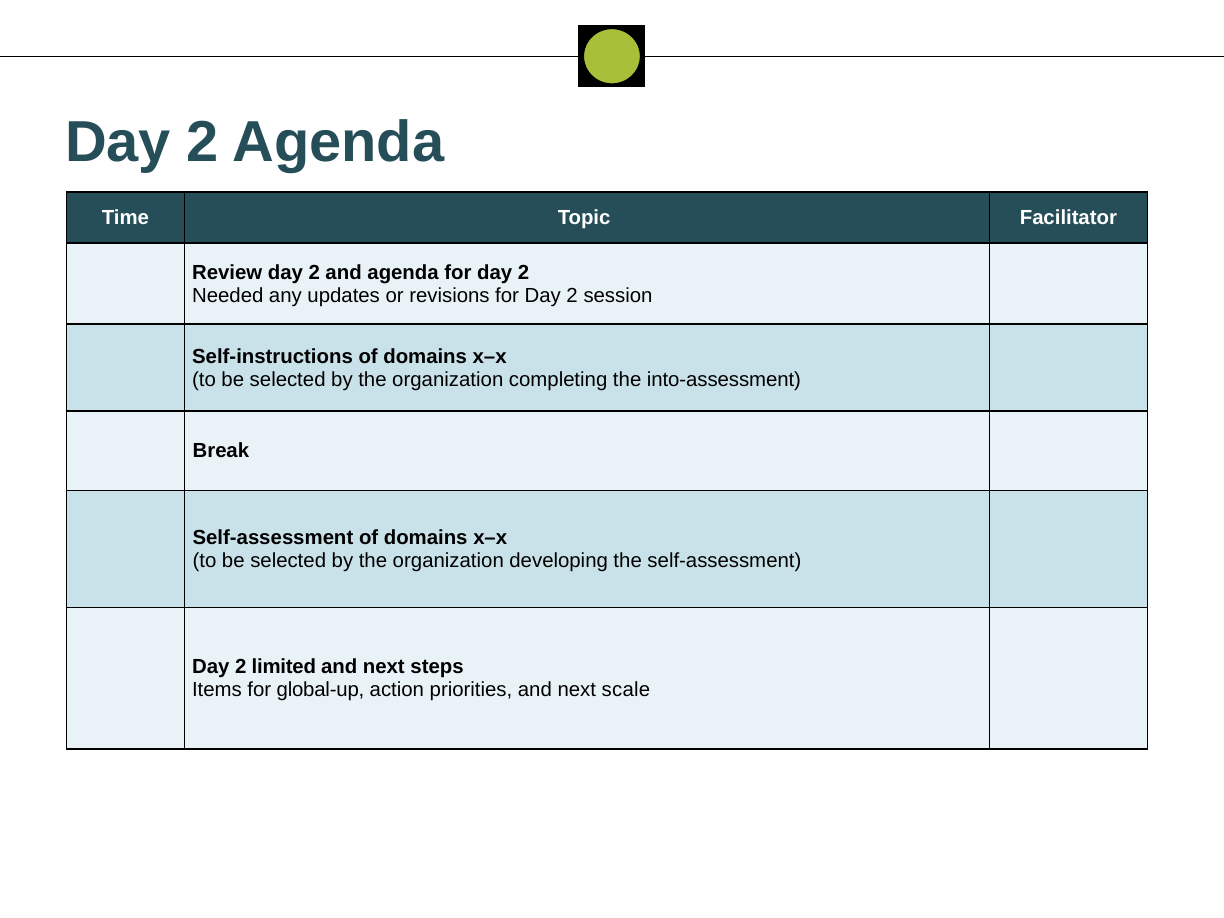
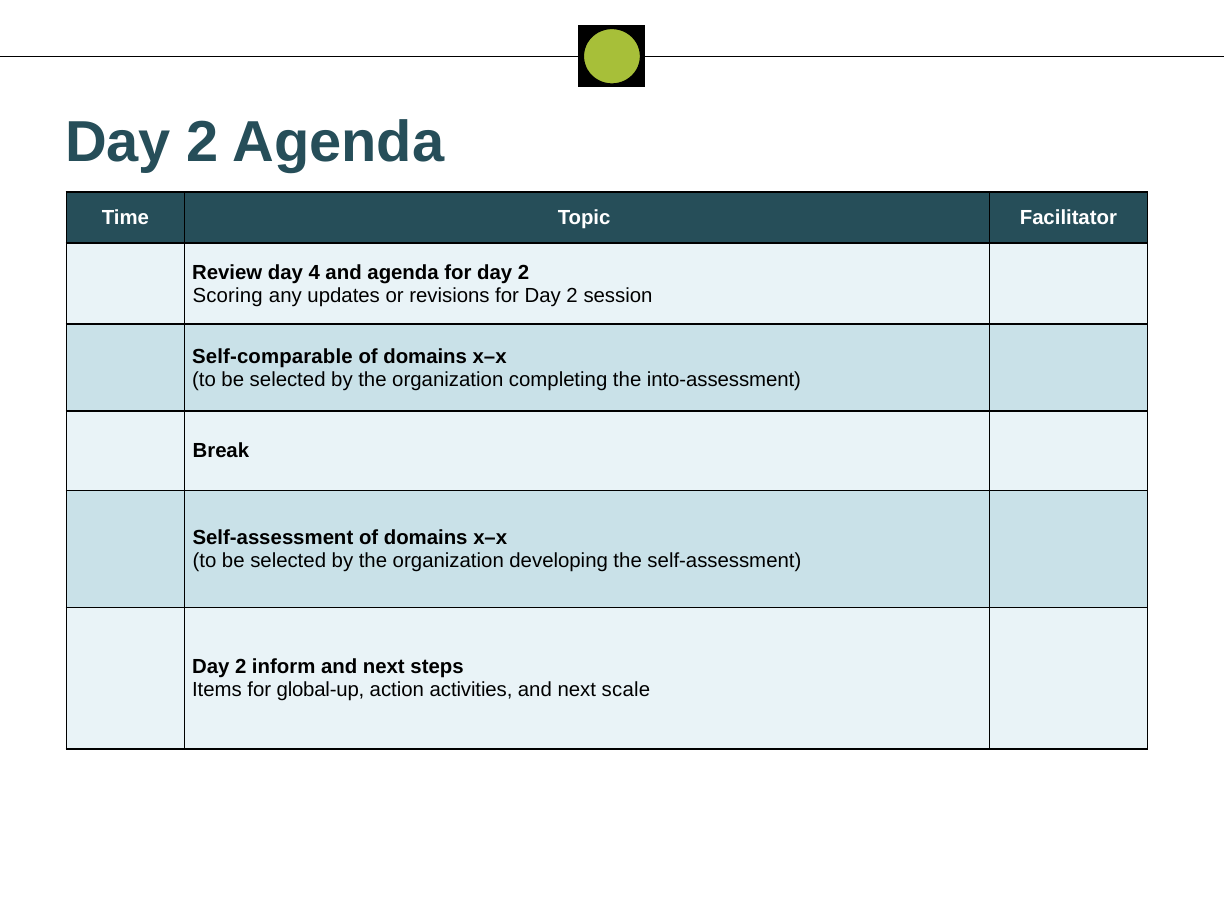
Review day 2: 2 -> 4
Needed: Needed -> Scoring
Self-instructions: Self-instructions -> Self-comparable
limited: limited -> inform
priorities: priorities -> activities
